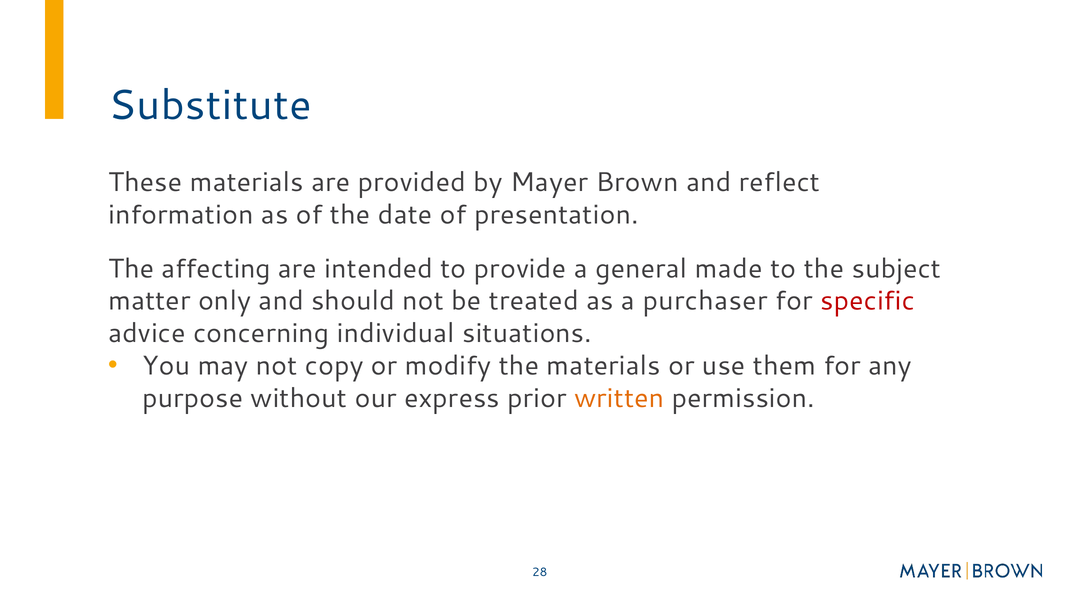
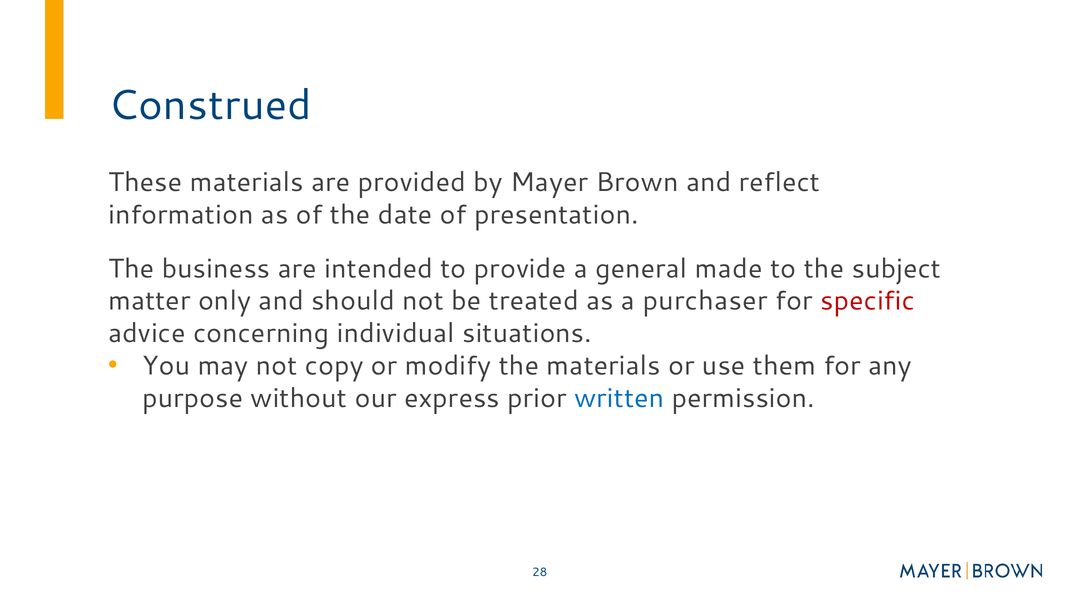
Substitute: Substitute -> Construed
affecting: affecting -> business
written colour: orange -> blue
